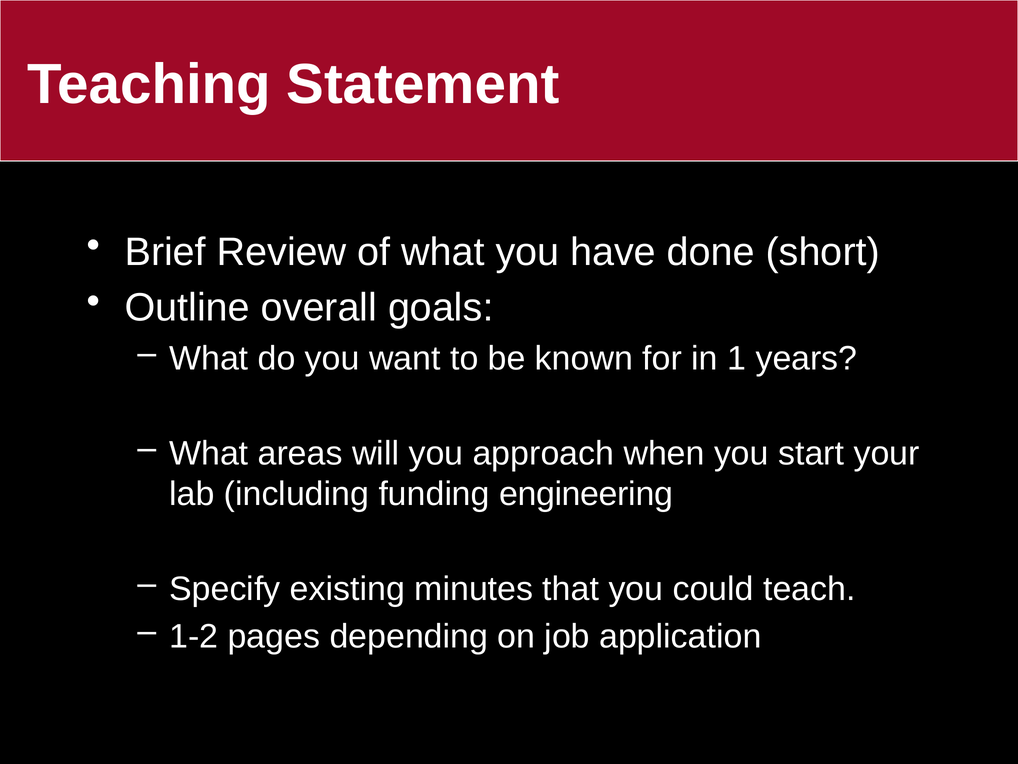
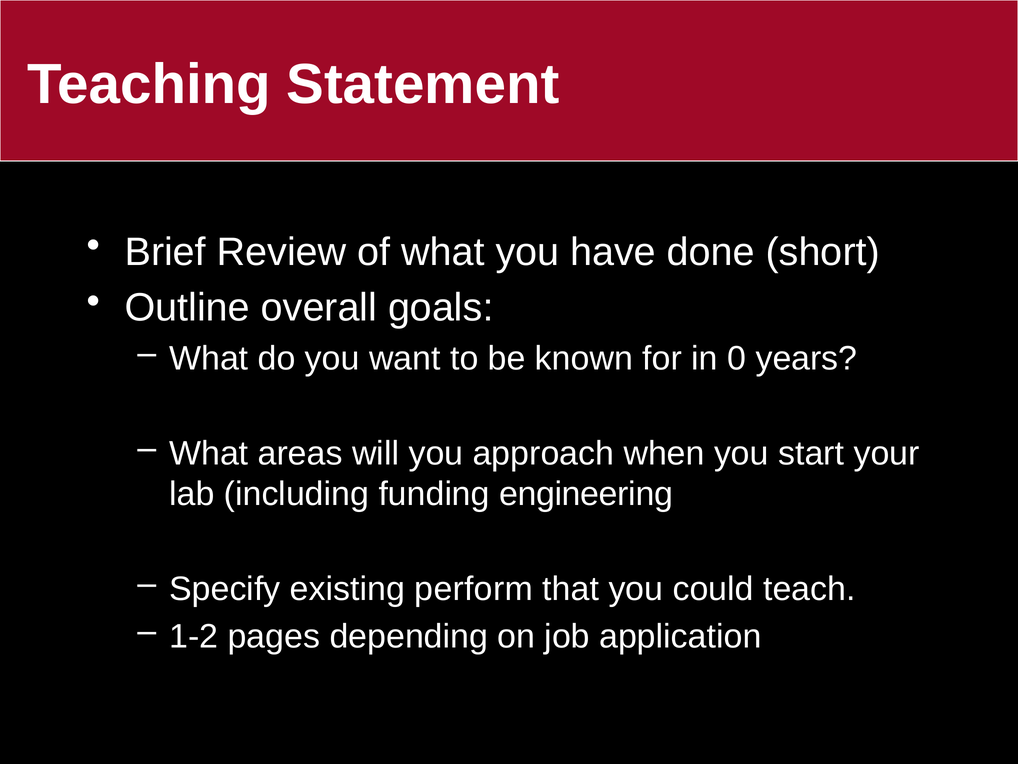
1: 1 -> 0
minutes: minutes -> perform
